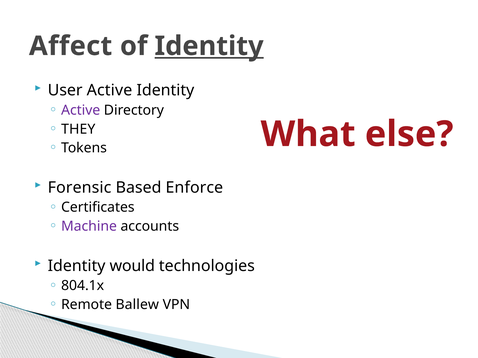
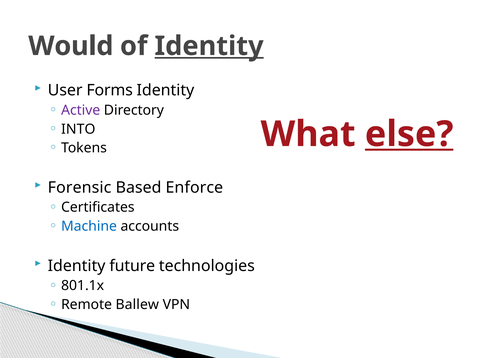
Affect: Affect -> Would
User Active: Active -> Forms
THEY: THEY -> INTO
else underline: none -> present
Machine colour: purple -> blue
would: would -> future
804.1x: 804.1x -> 801.1x
